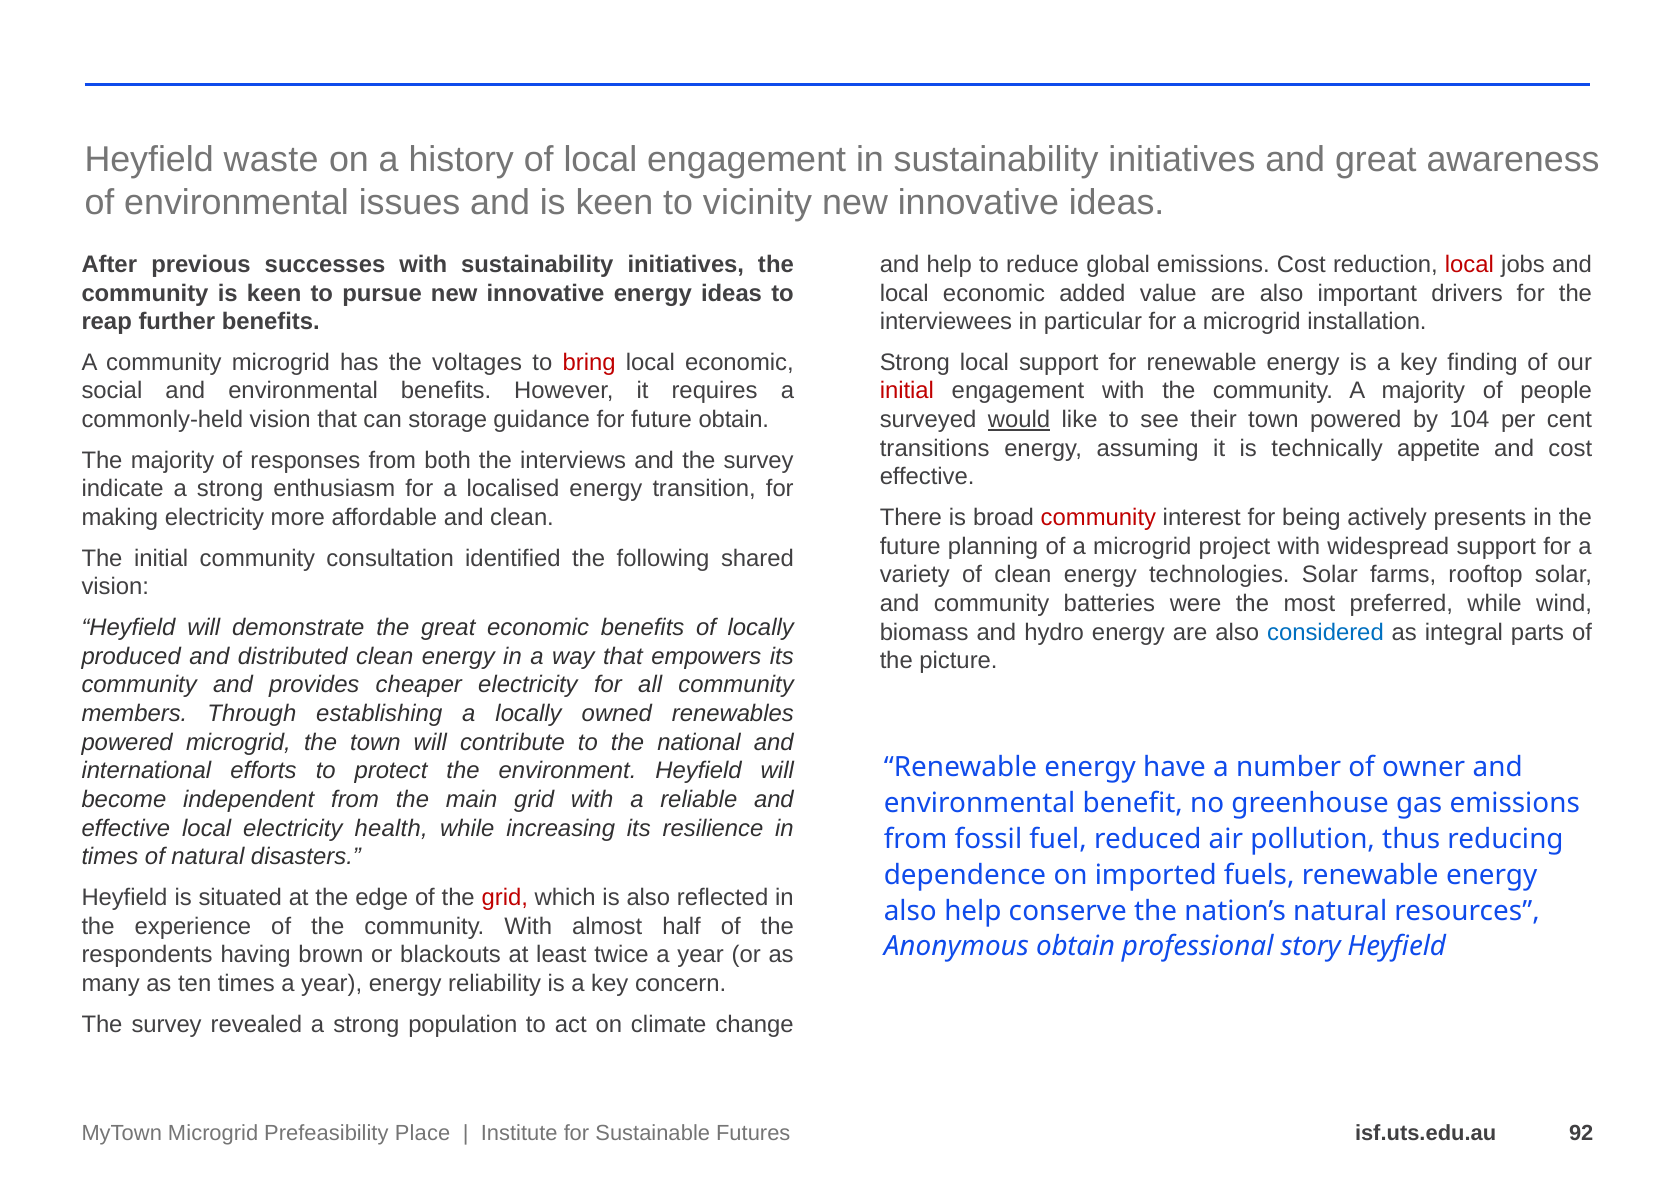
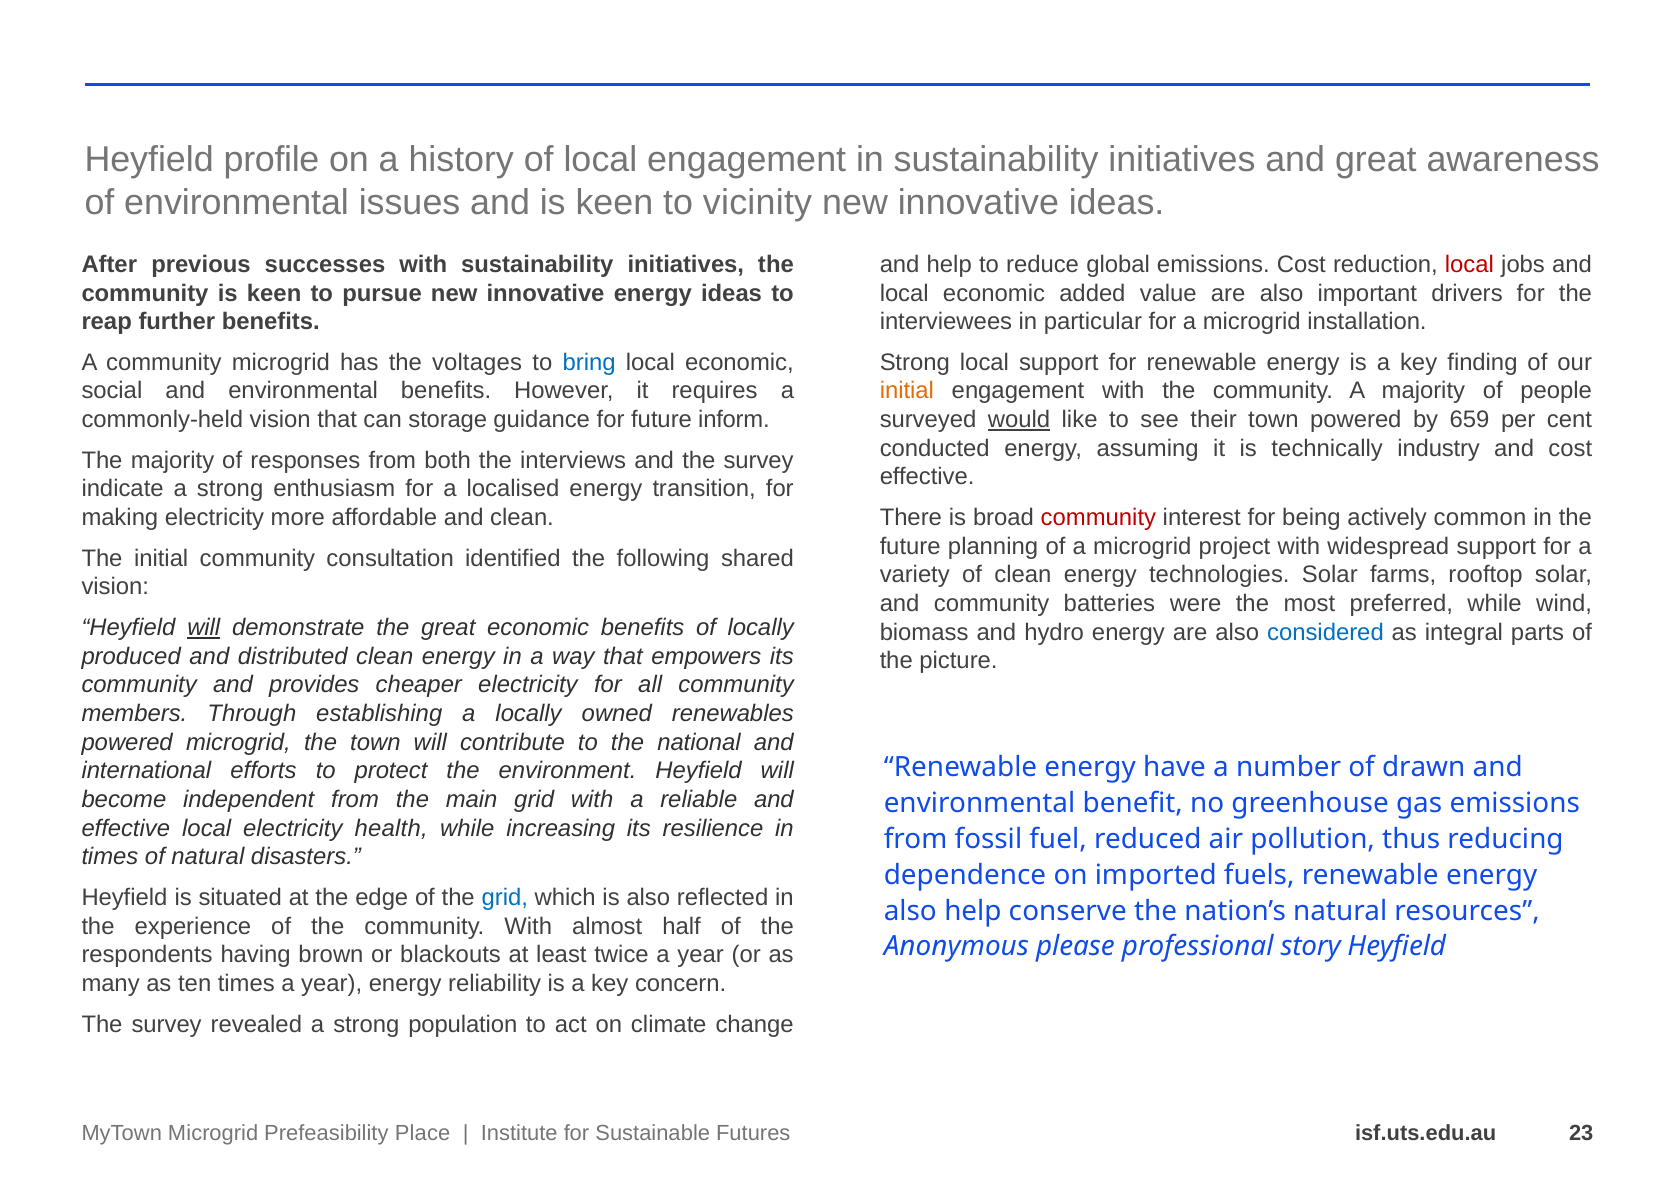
waste: waste -> profile
bring colour: red -> blue
initial at (907, 391) colour: red -> orange
future obtain: obtain -> inform
104: 104 -> 659
transitions: transitions -> conducted
appetite: appetite -> industry
presents: presents -> common
will at (204, 627) underline: none -> present
owner: owner -> drawn
grid at (505, 897) colour: red -> blue
Anonymous obtain: obtain -> please
92: 92 -> 23
